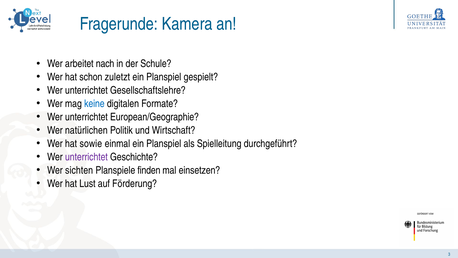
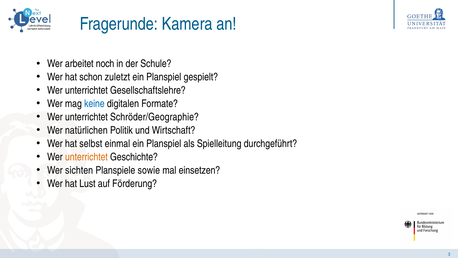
nach: nach -> noch
European/Geographie: European/Geographie -> Schröder/Geographie
sowie: sowie -> selbst
unterrichtet at (86, 157) colour: purple -> orange
finden: finden -> sowie
